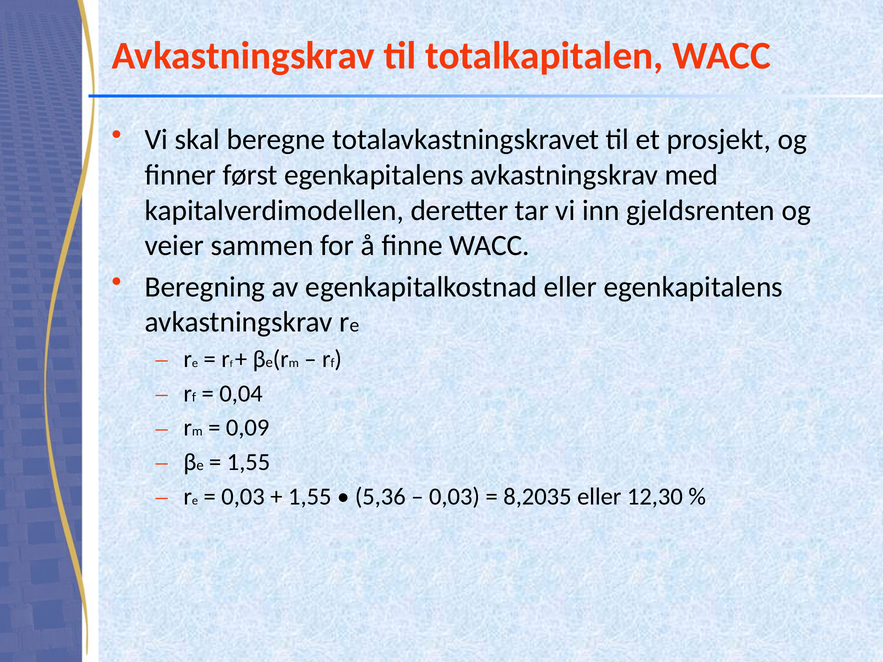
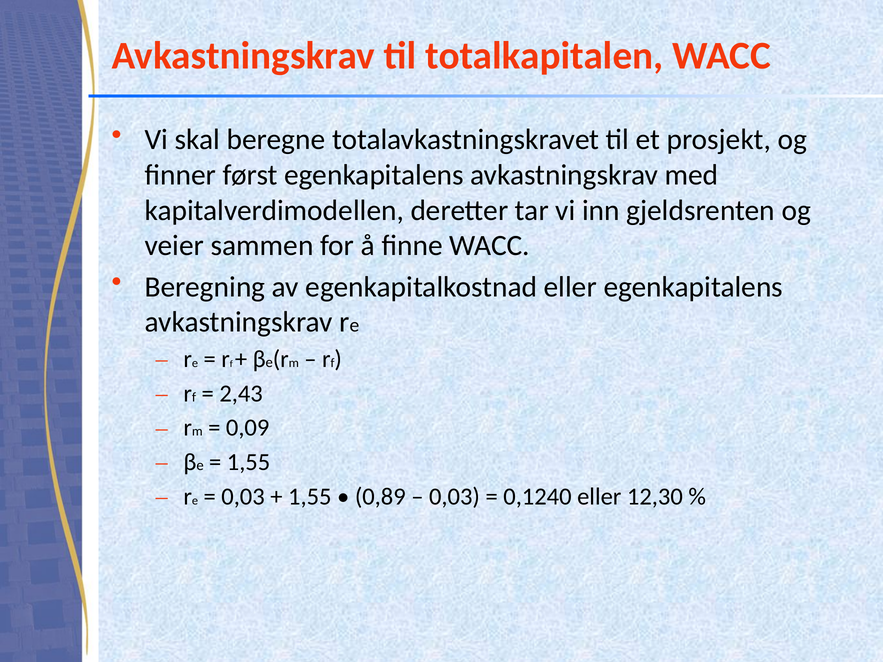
0,04: 0,04 -> 2,43
5,36: 5,36 -> 0,89
8,2035: 8,2035 -> 0,1240
